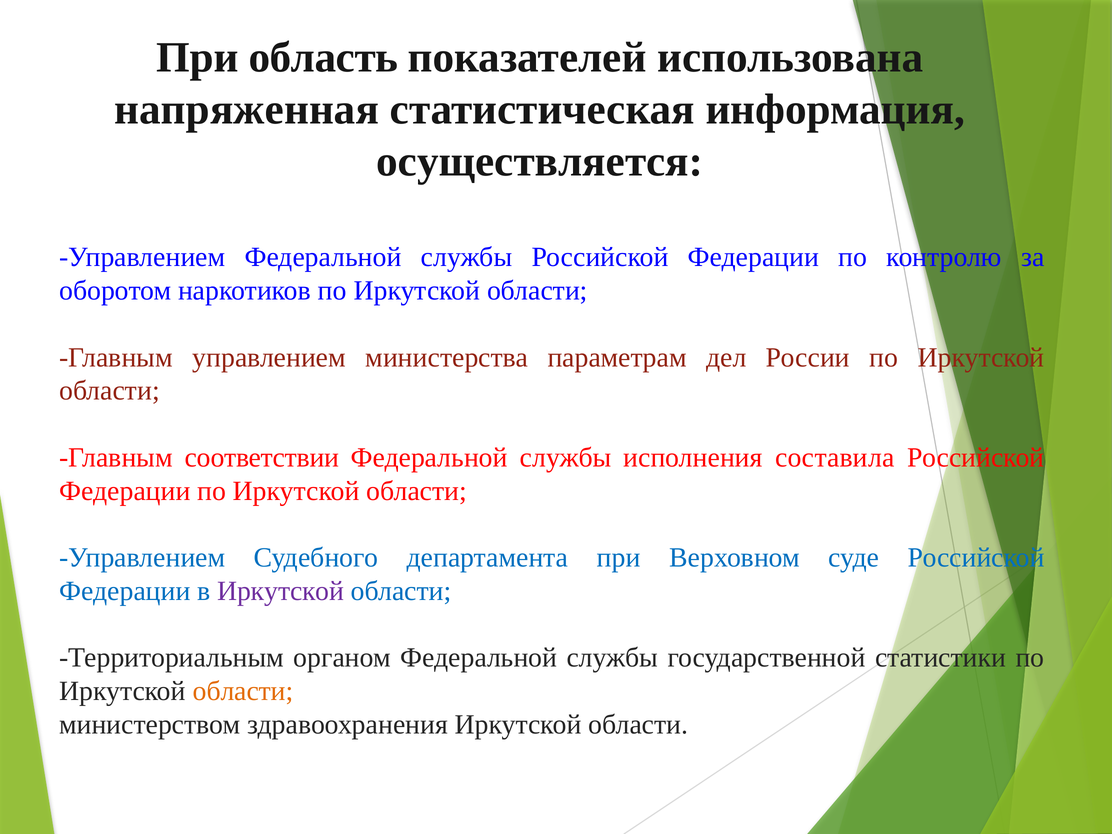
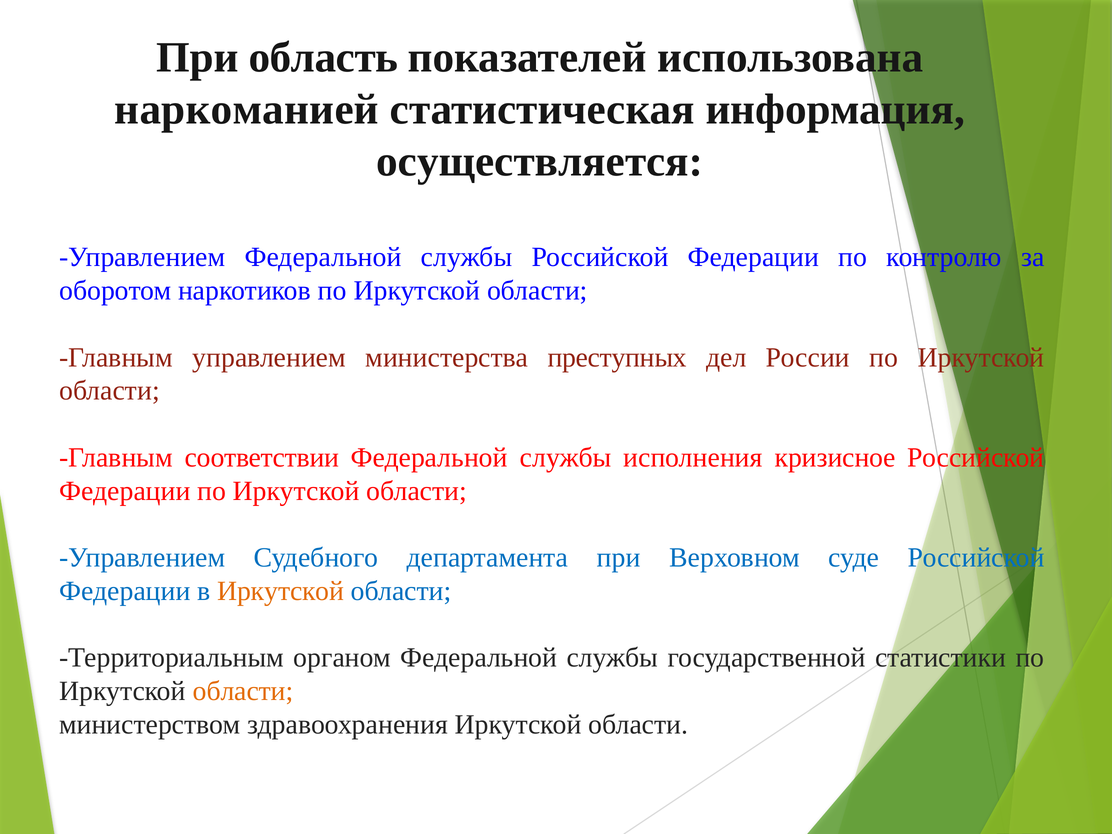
напряженная: напряженная -> наркоманией
параметрам: параметрам -> преступных
составила: составила -> кризисное
Иркутской at (281, 591) colour: purple -> orange
